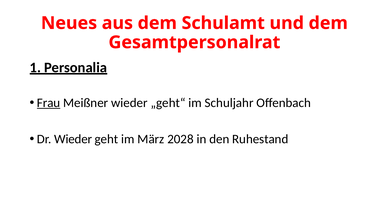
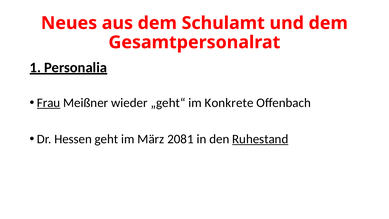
Schuljahr: Schuljahr -> Konkrete
Dr Wieder: Wieder -> Hessen
2028: 2028 -> 2081
Ruhestand underline: none -> present
